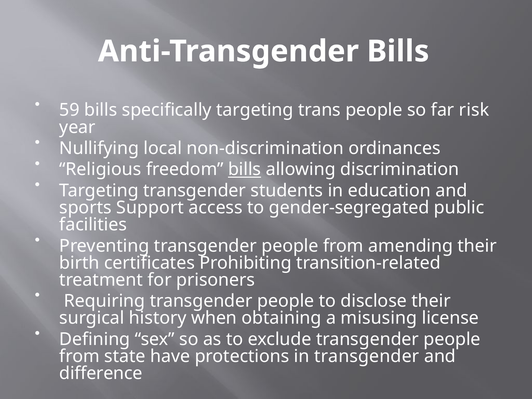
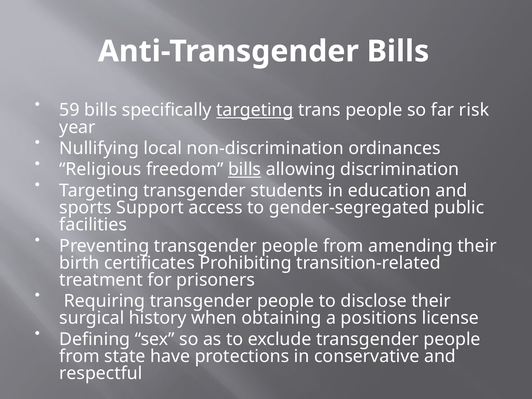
targeting at (255, 110) underline: none -> present
misusing: misusing -> positions
in transgender: transgender -> conservative
difference: difference -> respectful
